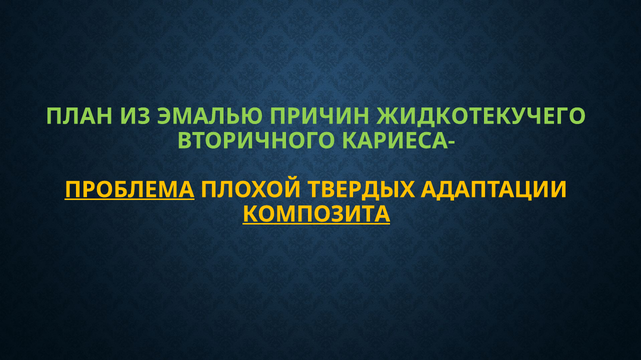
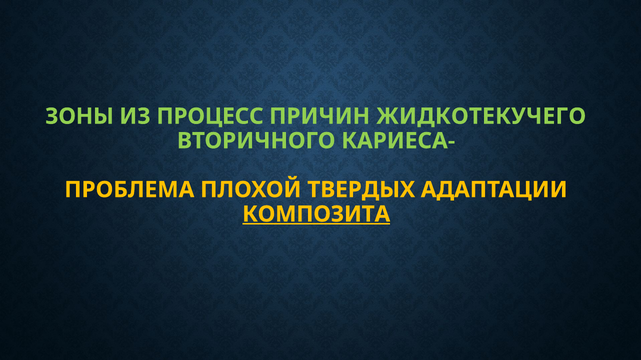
ПЛАН: ПЛАН -> ЗОНЫ
ЭМАЛЬЮ: ЭМАЛЬЮ -> ПРОЦЕСС
ПРОБЛЕМА underline: present -> none
